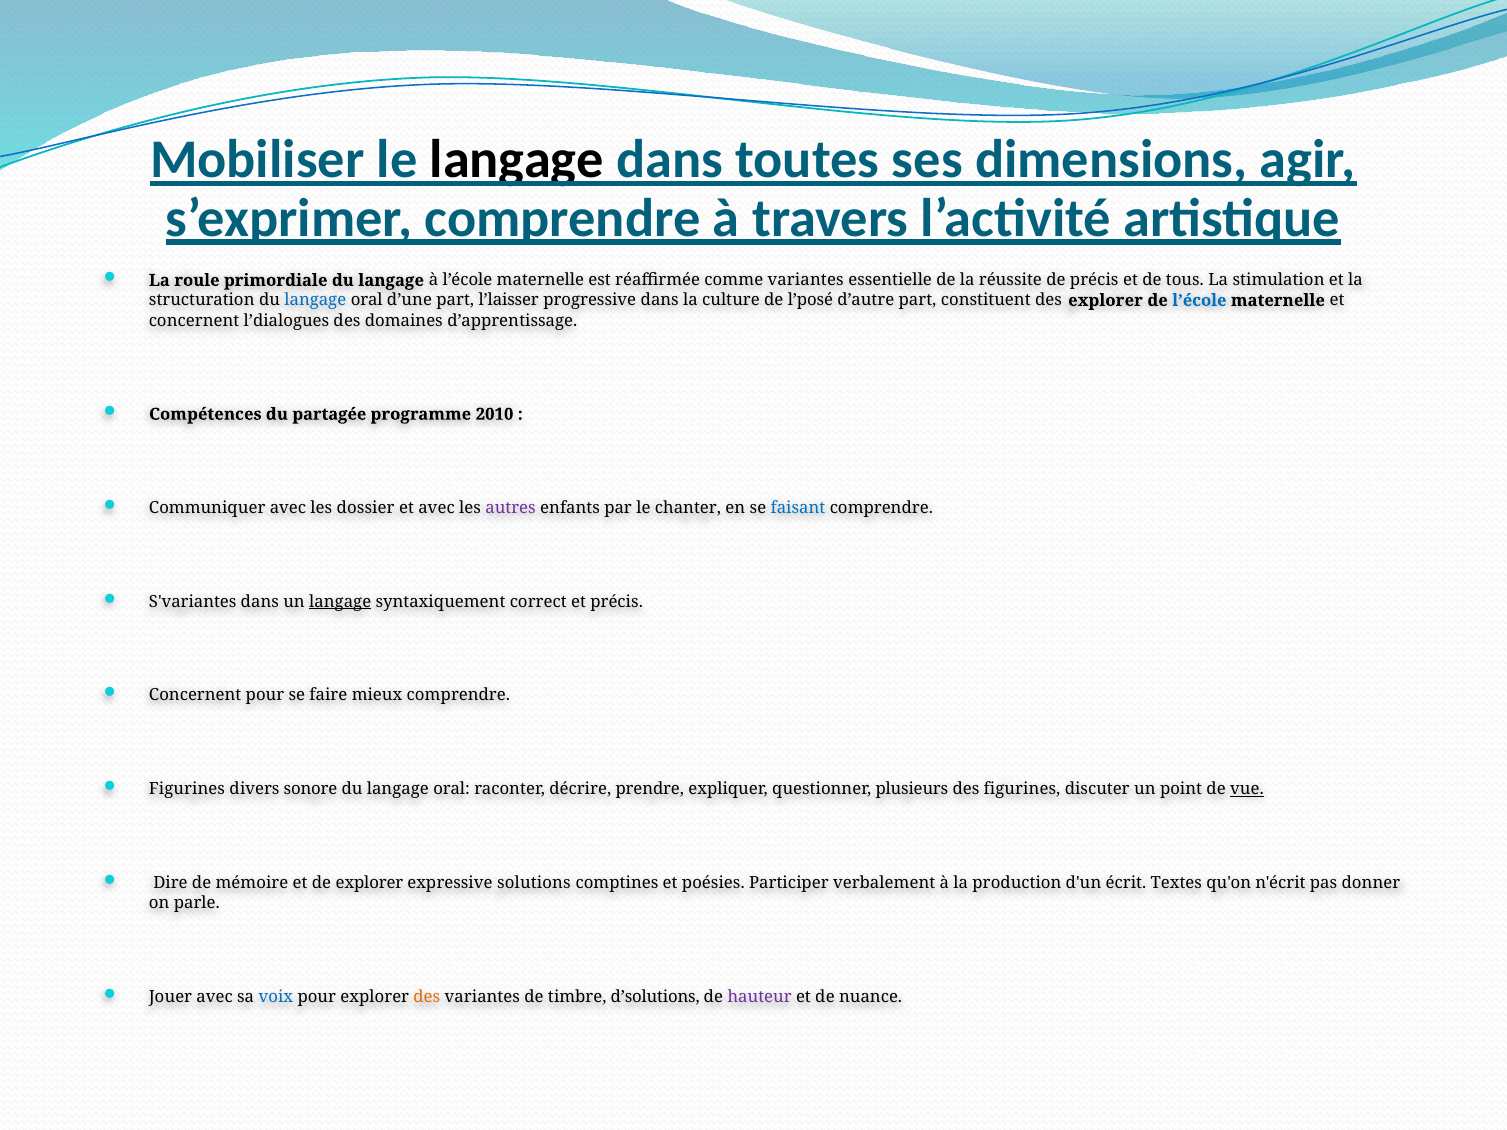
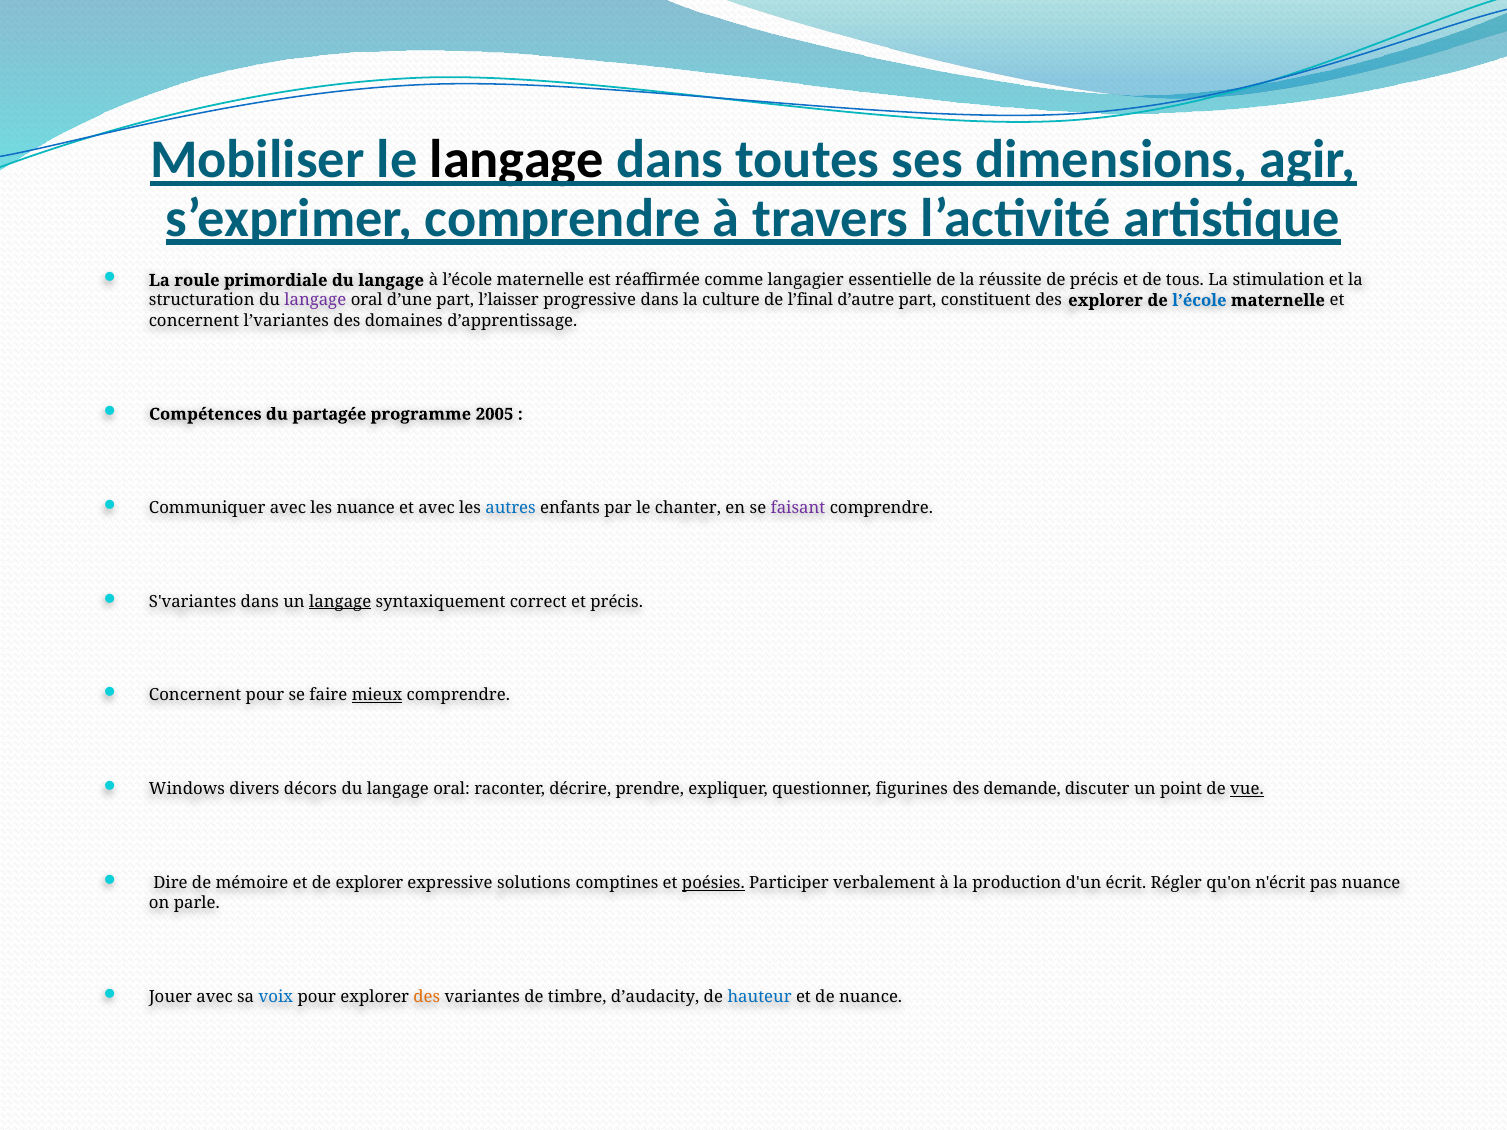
comme variantes: variantes -> langagier
langage at (315, 301) colour: blue -> purple
l’posé: l’posé -> l’final
l’dialogues: l’dialogues -> l’variantes
2010: 2010 -> 2005
les dossier: dossier -> nuance
autres colour: purple -> blue
faisant colour: blue -> purple
mieux underline: none -> present
Figurines at (187, 789): Figurines -> Windows
sonore: sonore -> décors
plusieurs: plusieurs -> figurines
des figurines: figurines -> demande
poésies underline: none -> present
Textes: Textes -> Régler
pas donner: donner -> nuance
d’solutions: d’solutions -> d’audacity
hauteur colour: purple -> blue
